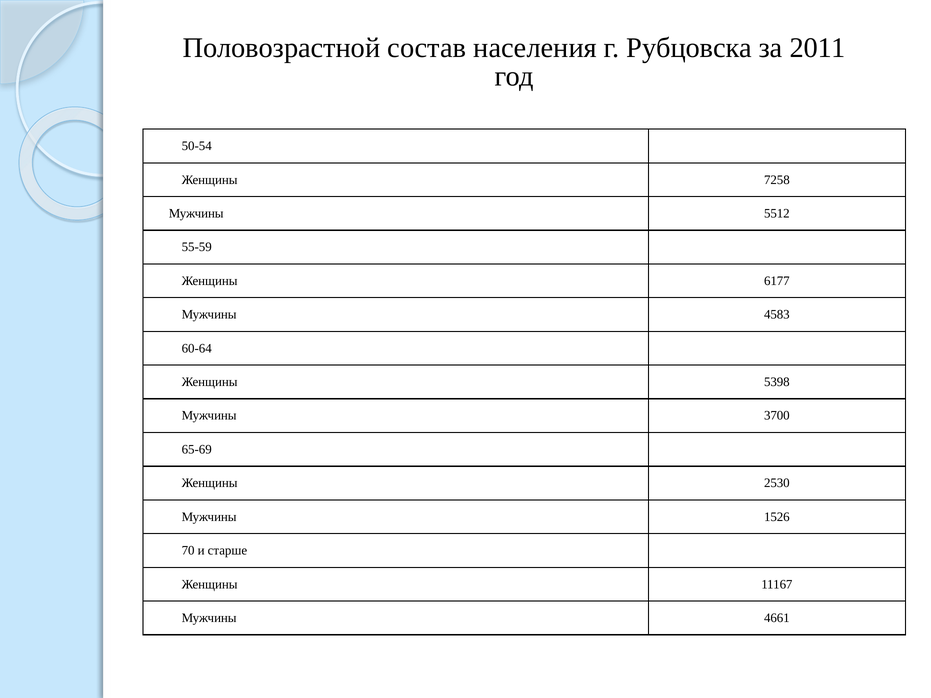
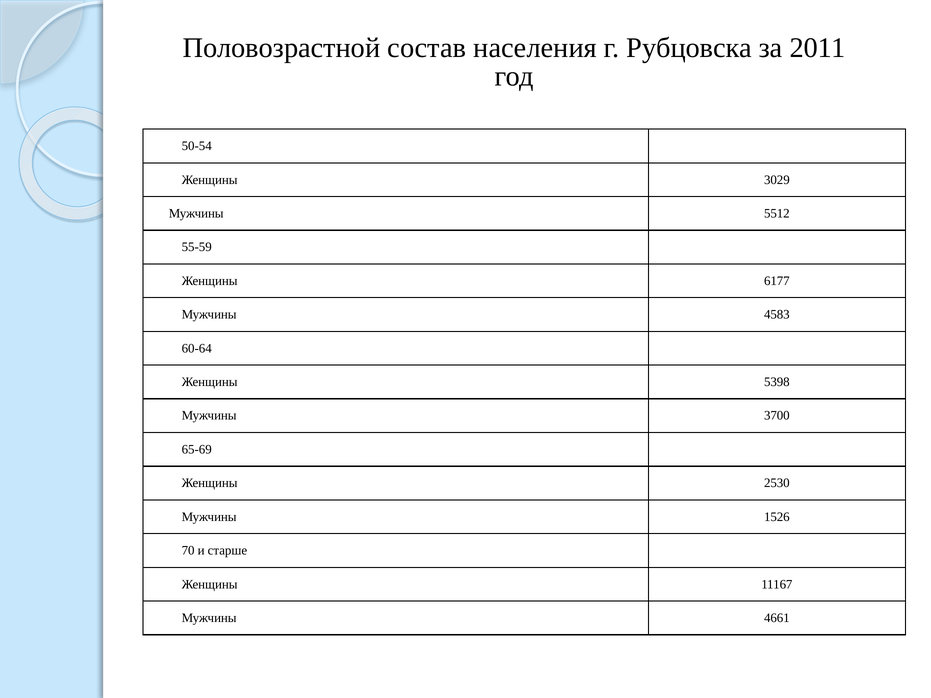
7258: 7258 -> 3029
